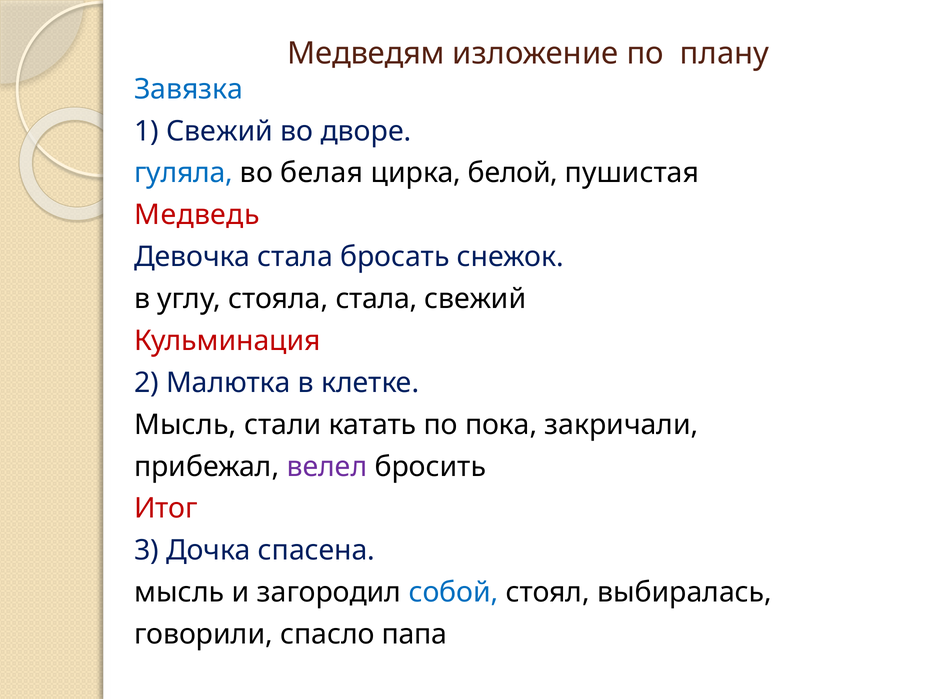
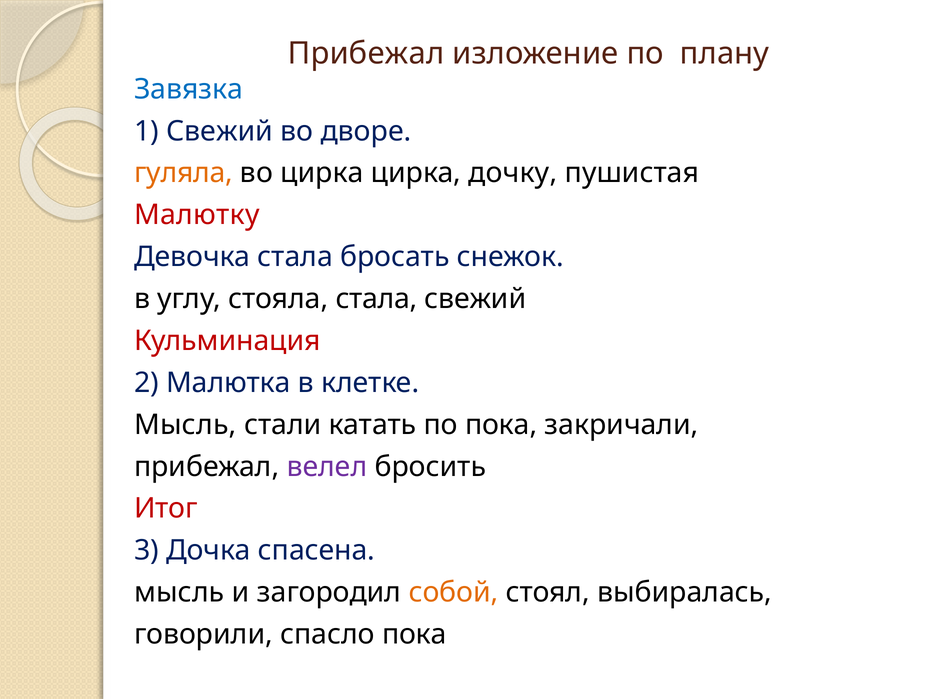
Медведям at (366, 53): Медведям -> Прибежал
гуляла colour: blue -> orange
во белая: белая -> цирка
белой: белой -> дочку
Медведь: Медведь -> Малютку
собой colour: blue -> orange
спасло папа: папа -> пока
